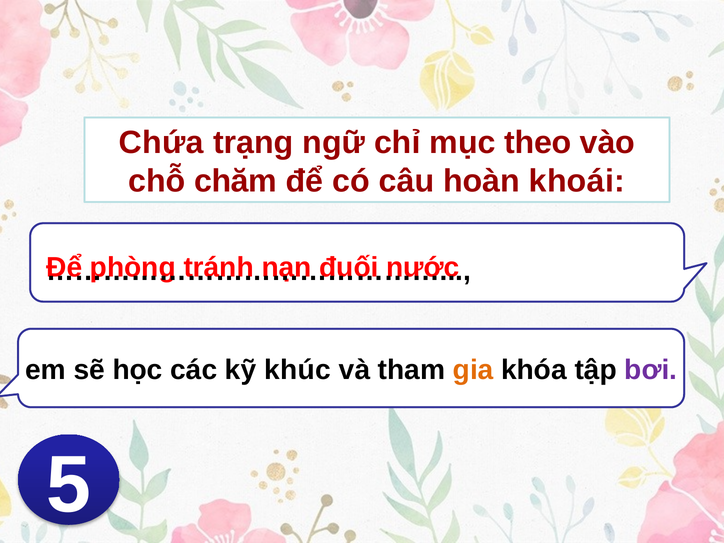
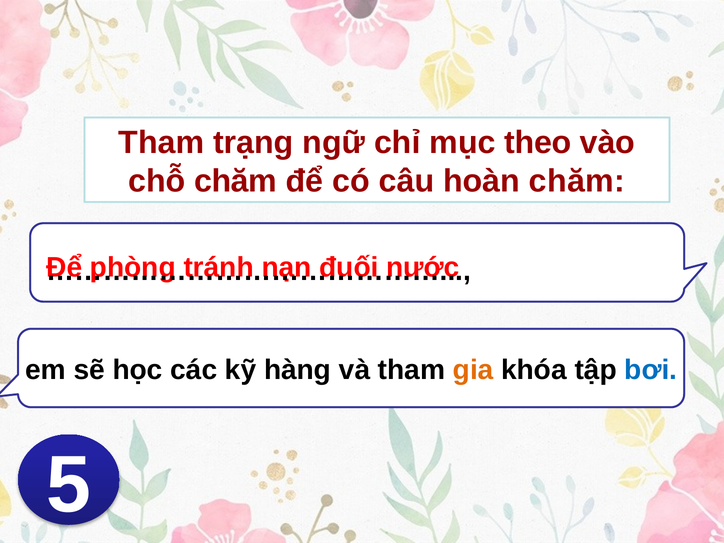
Chứa at (161, 143): Chứa -> Tham
hoàn khoái: khoái -> chăm
khúc: khúc -> hàng
bơi colour: purple -> blue
